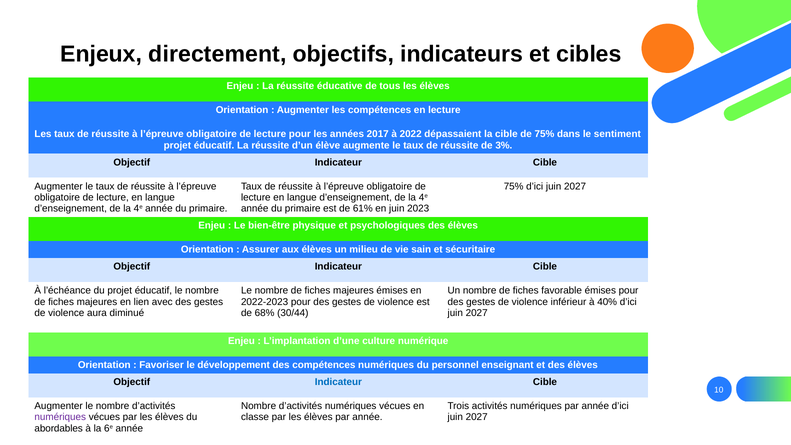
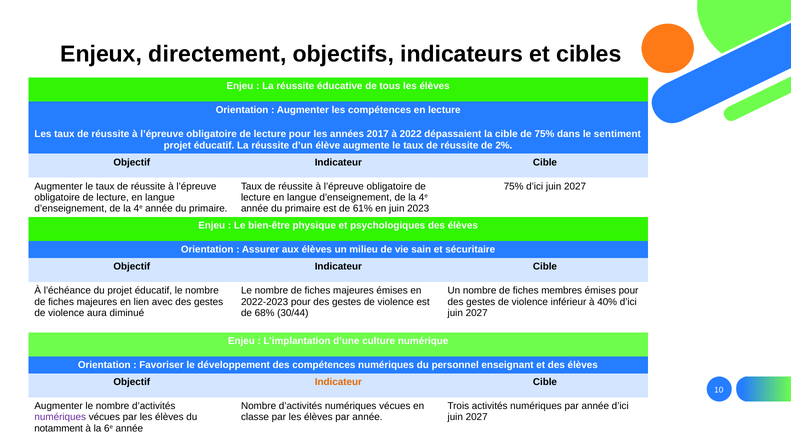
3%: 3% -> 2%
favorable: favorable -> membres
Indicateur at (338, 382) colour: blue -> orange
abordables: abordables -> notamment
